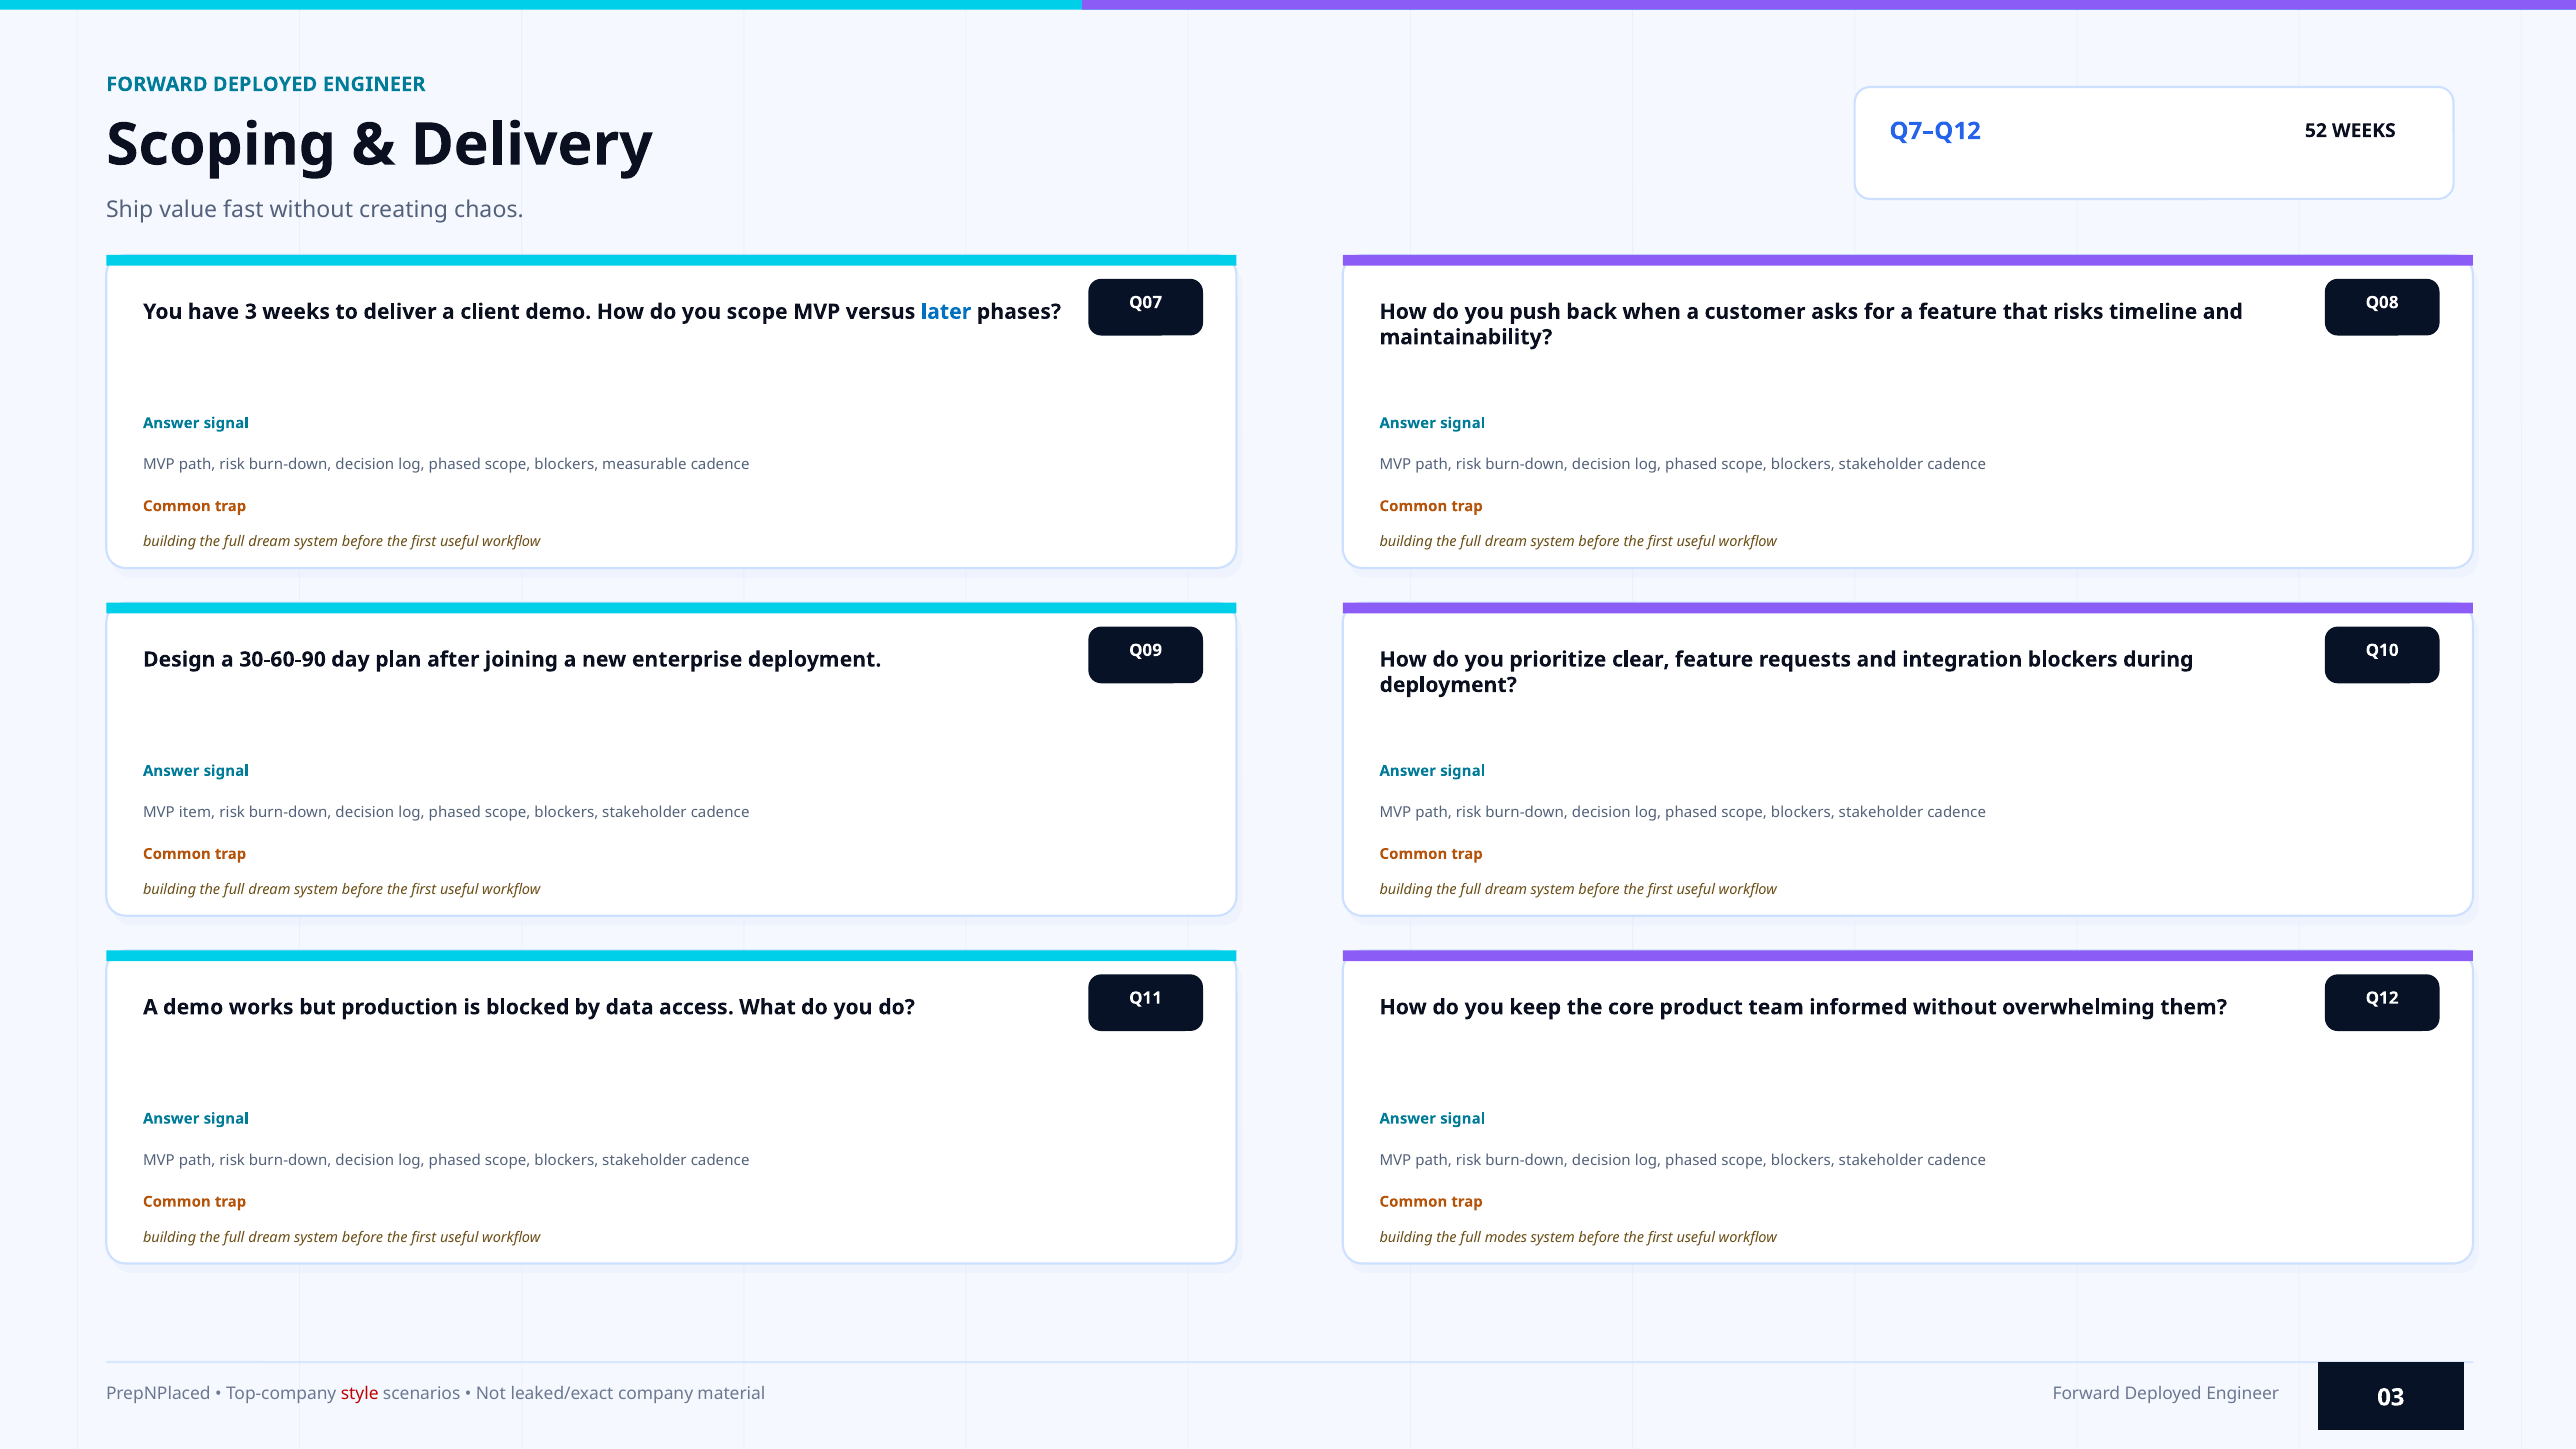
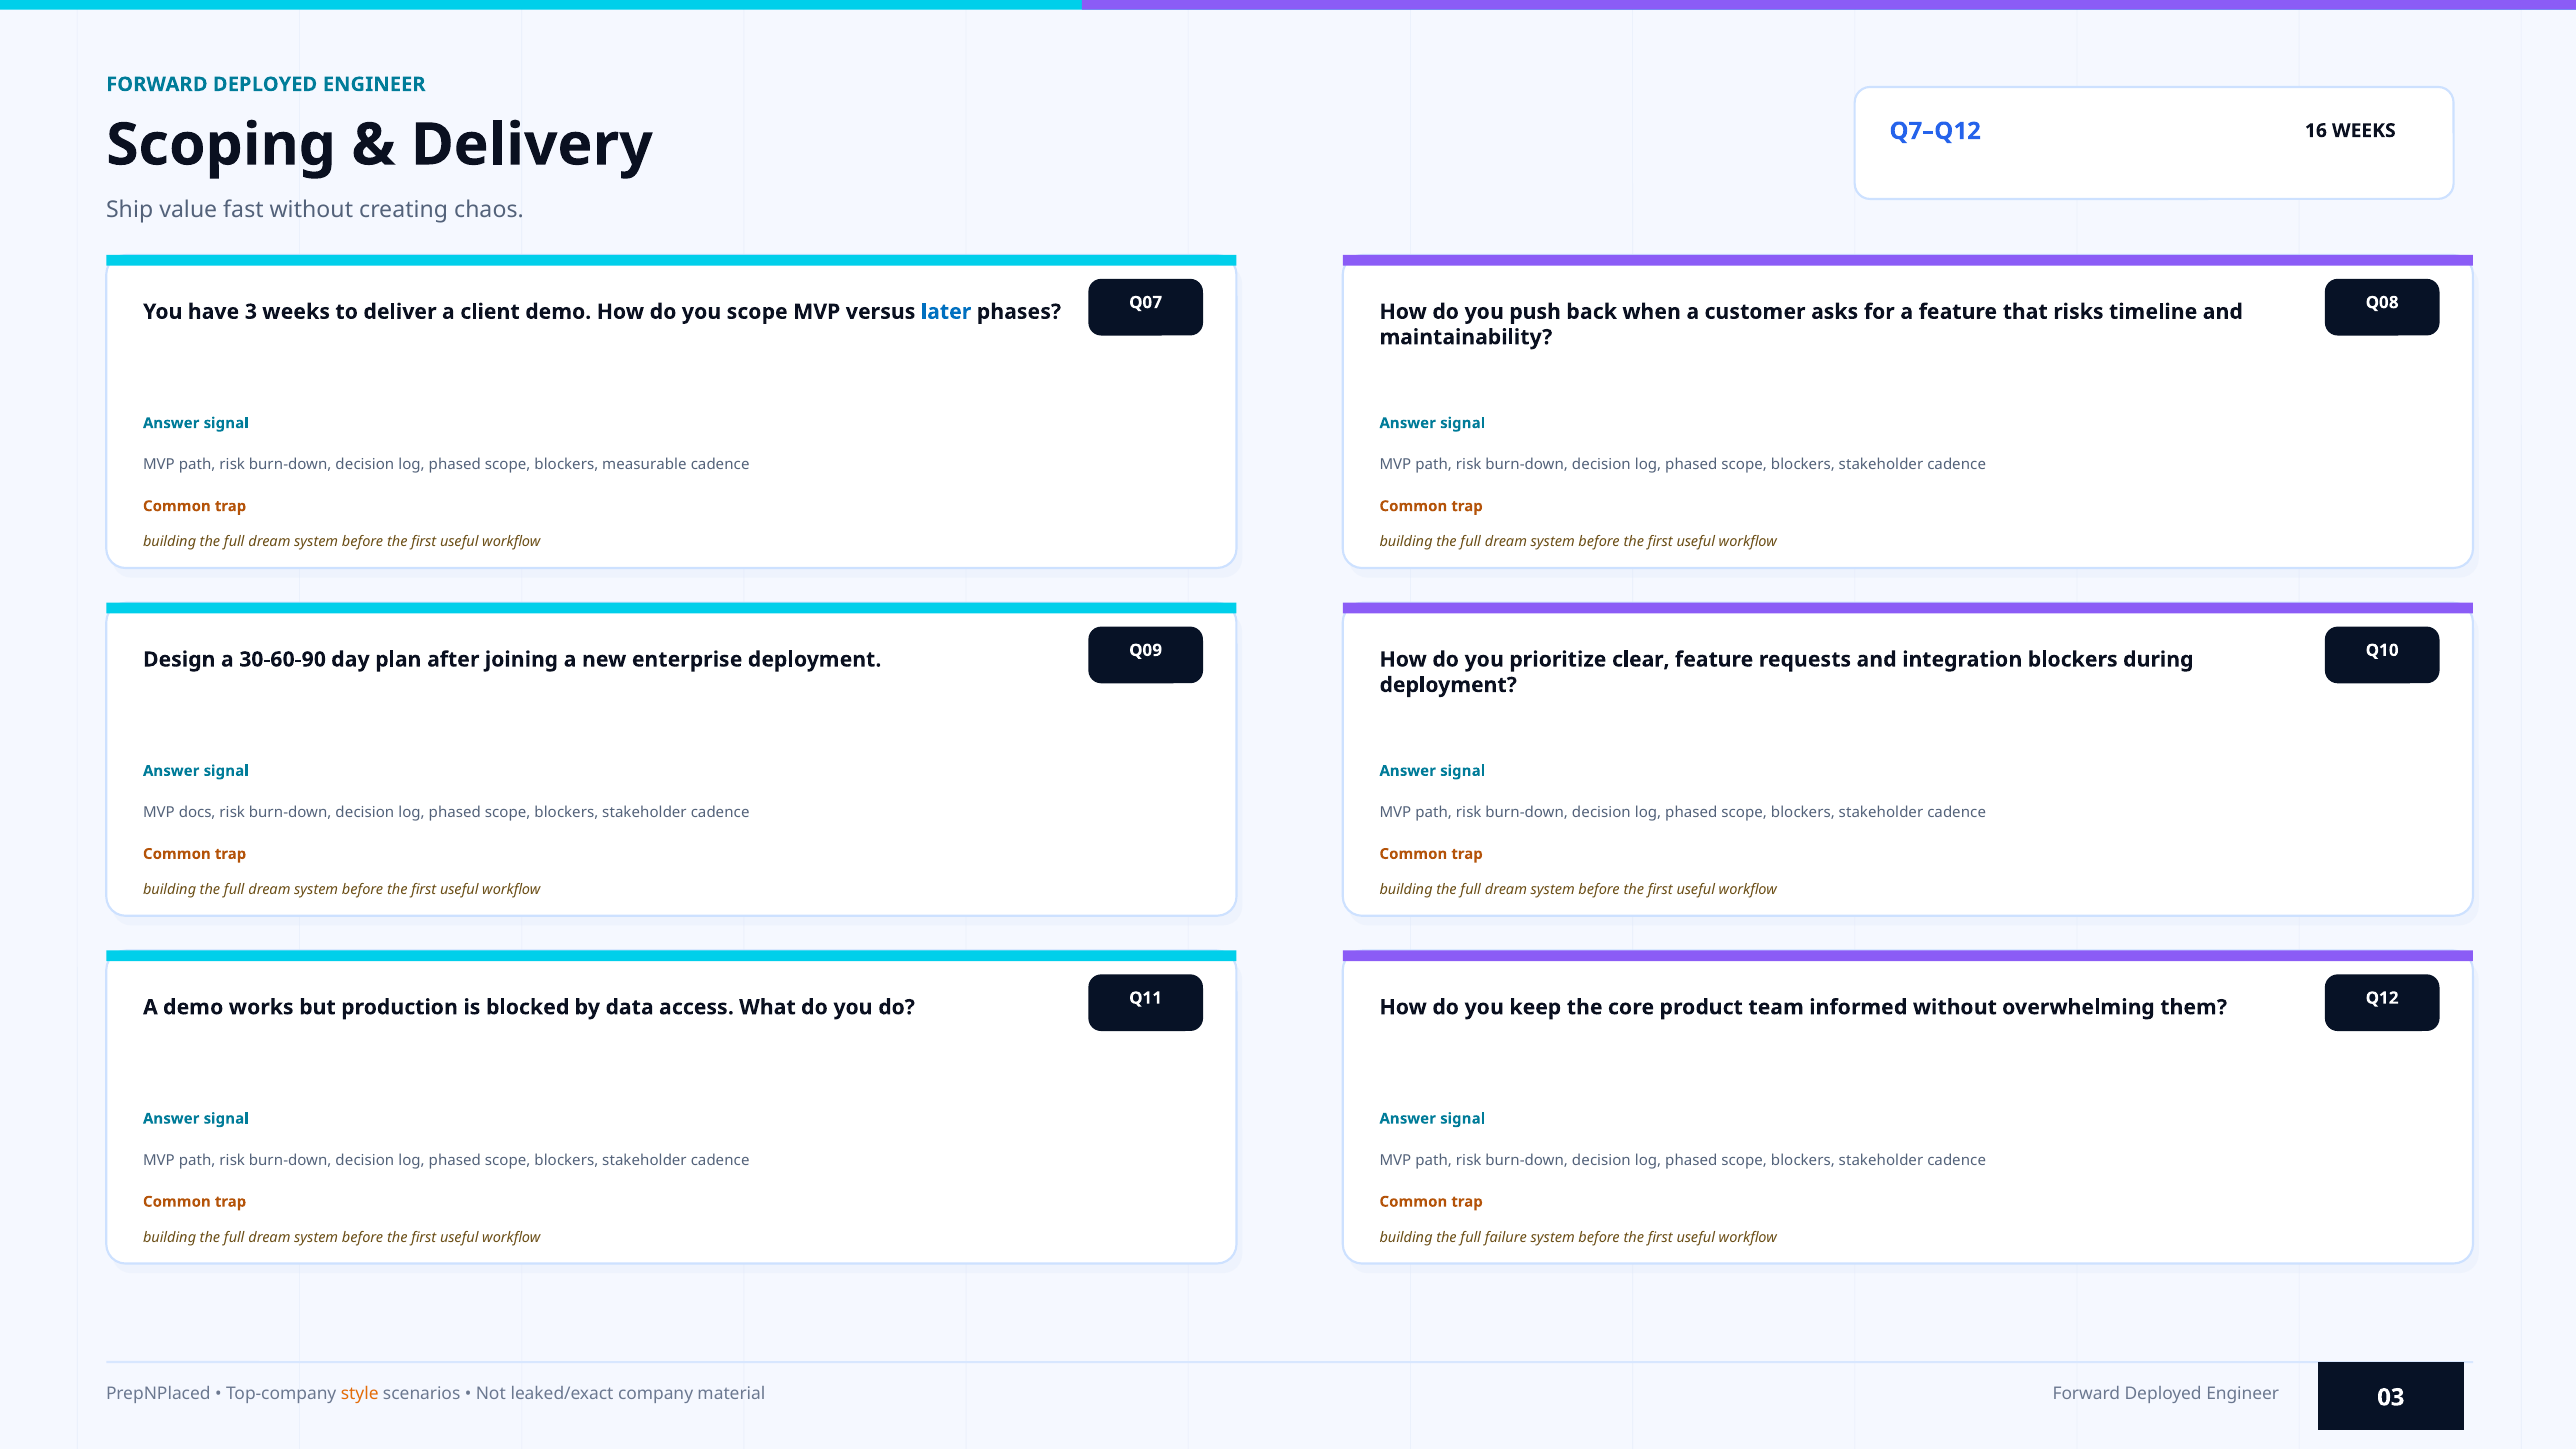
52: 52 -> 16
item: item -> docs
modes: modes -> failure
style colour: red -> orange
